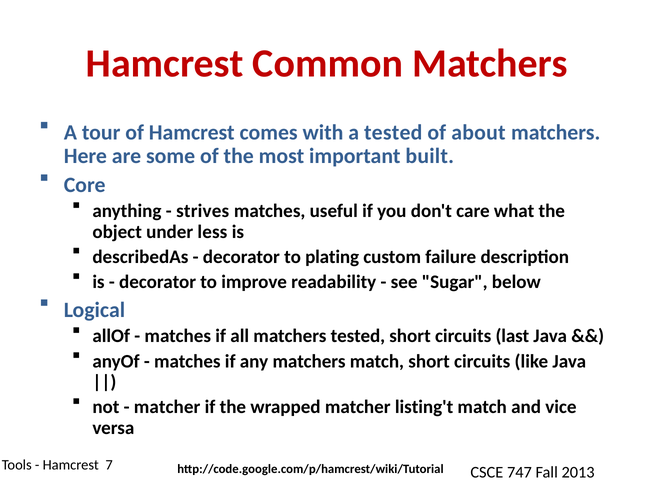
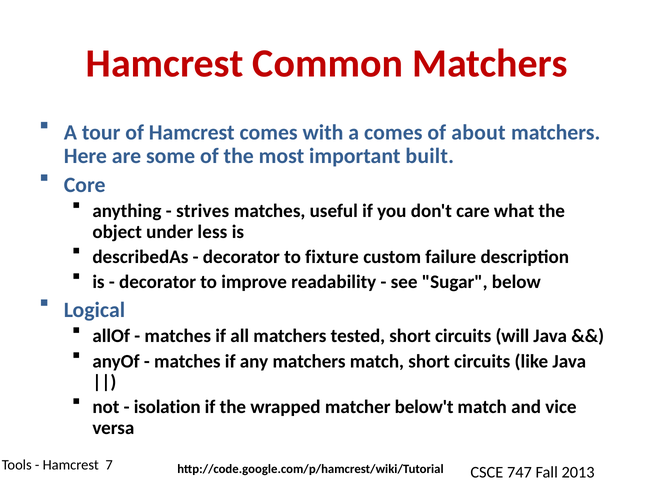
a tested: tested -> comes
plating: plating -> fixture
last: last -> will
matcher at (167, 407): matcher -> isolation
listing't: listing't -> below't
